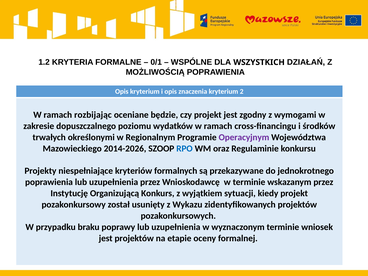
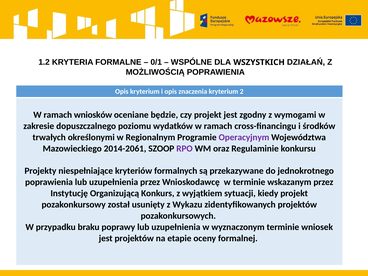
rozbijając: rozbijając -> wniosków
2014-2026: 2014-2026 -> 2014-2061
RPO colour: blue -> purple
